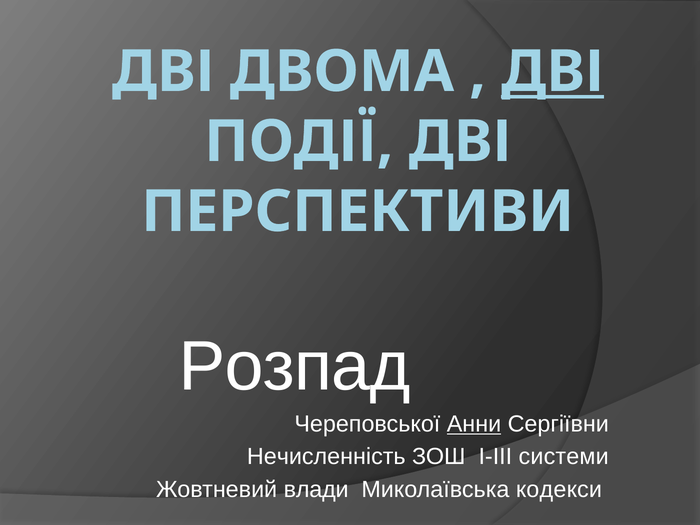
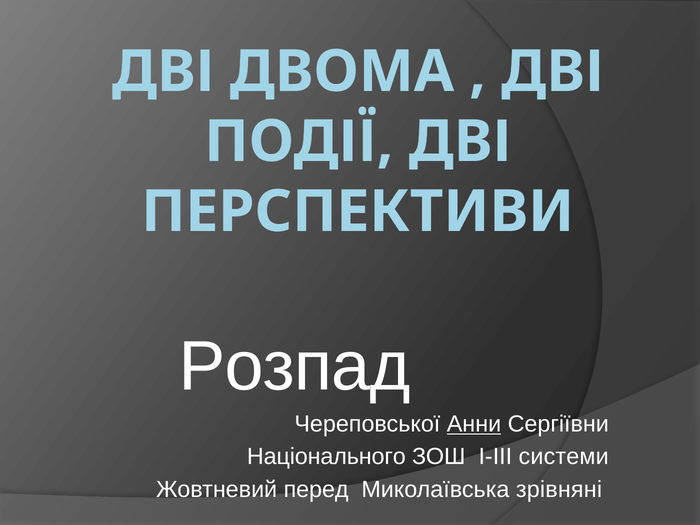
ДВІ at (552, 72) underline: present -> none
Нечисленність: Нечисленність -> Національного
влади: влади -> перед
кодекси: кодекси -> зрівняні
